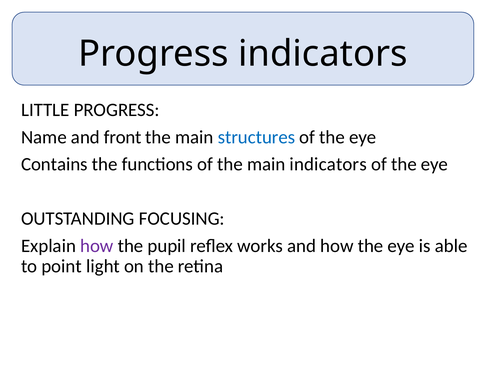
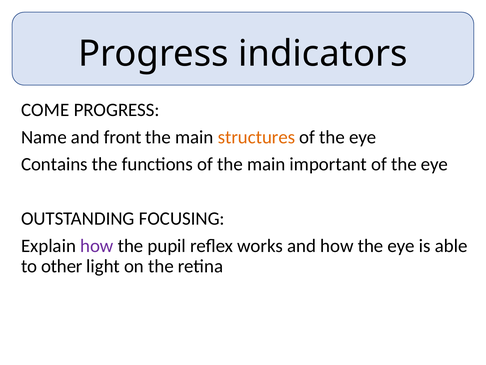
LITTLE: LITTLE -> COME
structures colour: blue -> orange
main indicators: indicators -> important
point: point -> other
